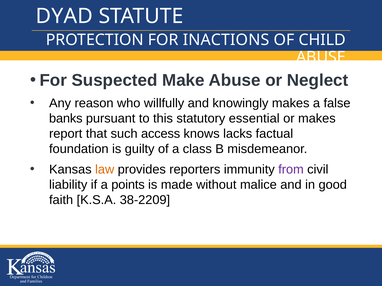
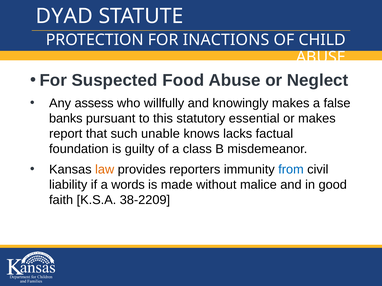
Make: Make -> Food
reason: reason -> assess
access: access -> unable
from colour: purple -> blue
points: points -> words
